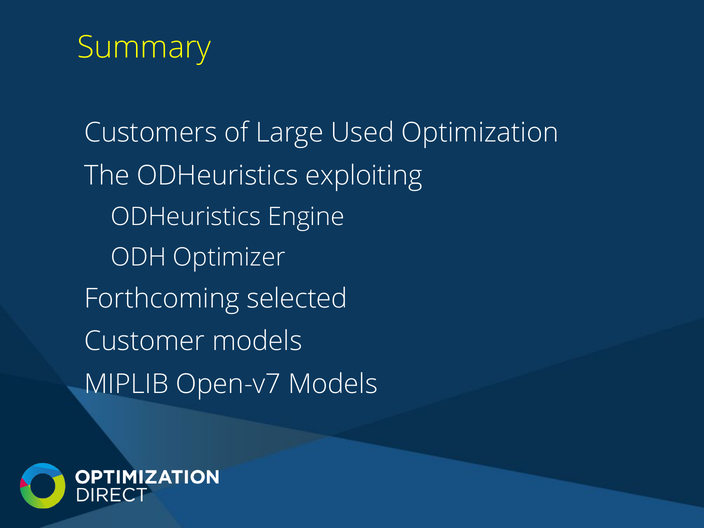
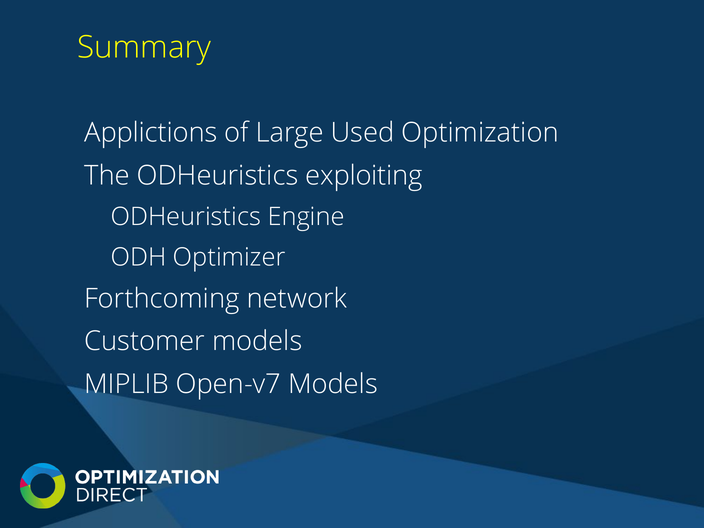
Customers: Customers -> Applictions
selected: selected -> network
